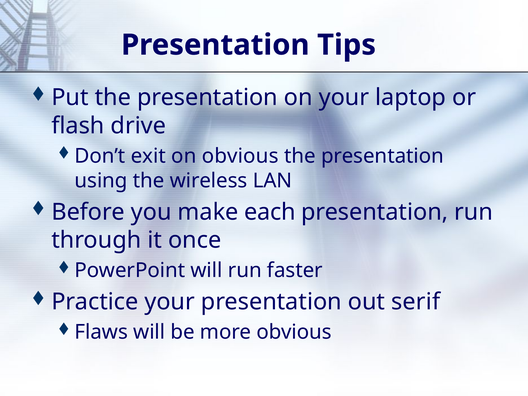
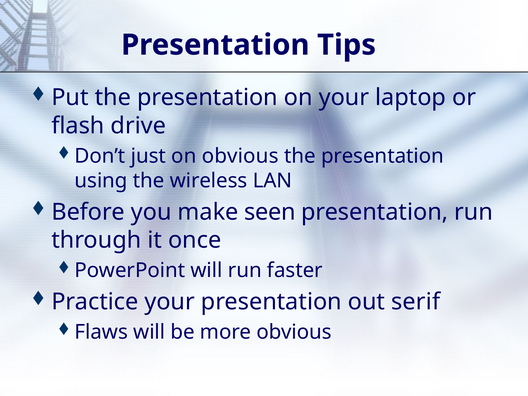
exit: exit -> just
each: each -> seen
